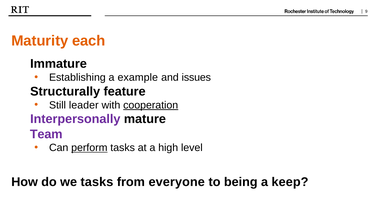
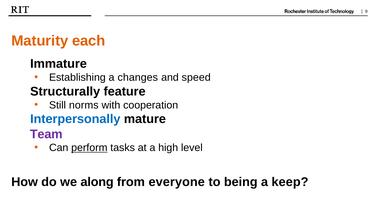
example: example -> changes
issues: issues -> speed
leader: leader -> norms
cooperation underline: present -> none
Interpersonally colour: purple -> blue
we tasks: tasks -> along
